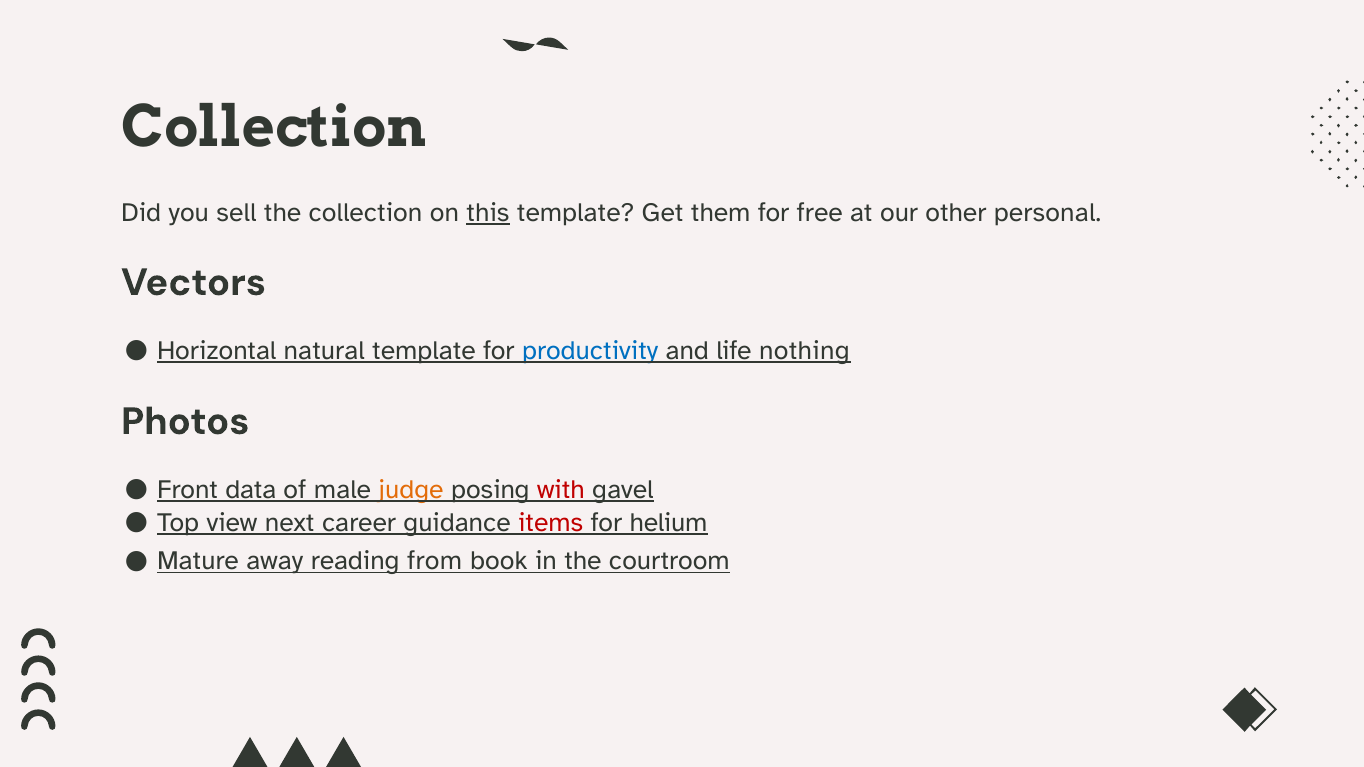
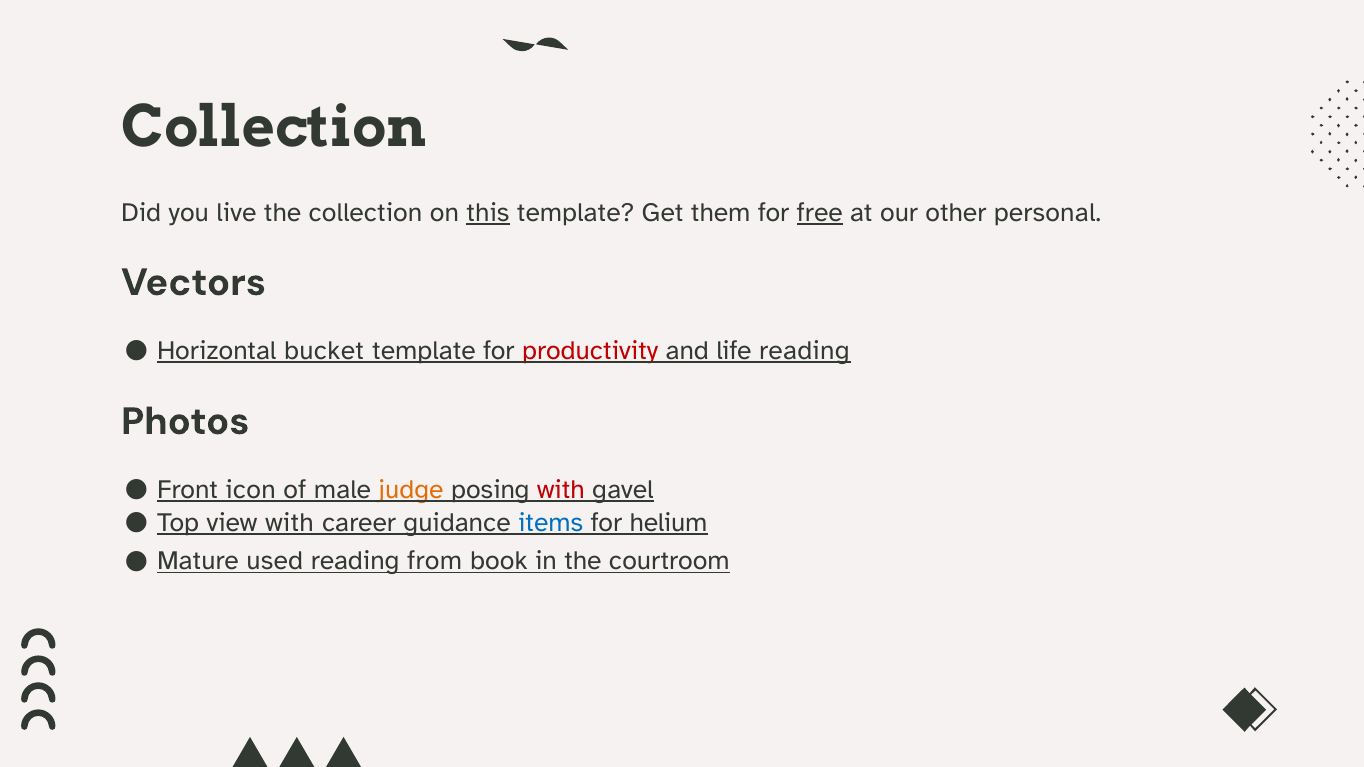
sell: sell -> live
free underline: none -> present
natural: natural -> bucket
productivity colour: blue -> red
life nothing: nothing -> reading
data: data -> icon
view next: next -> with
items colour: red -> blue
away: away -> used
